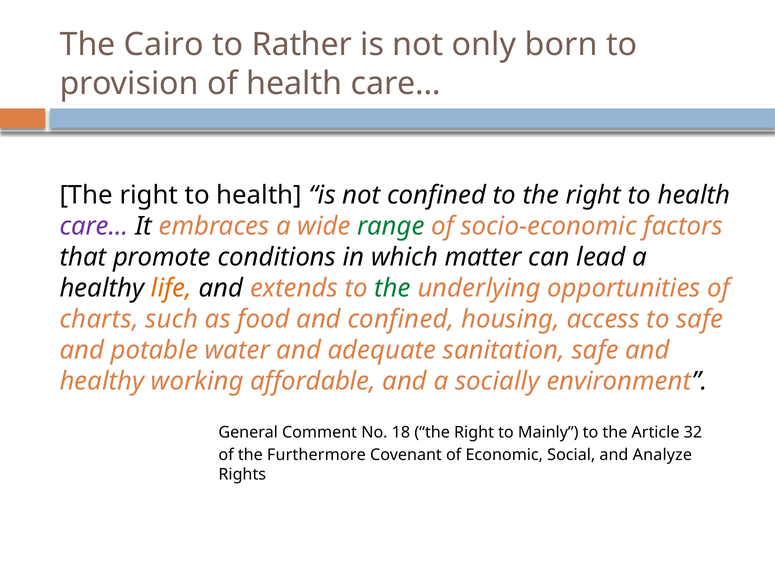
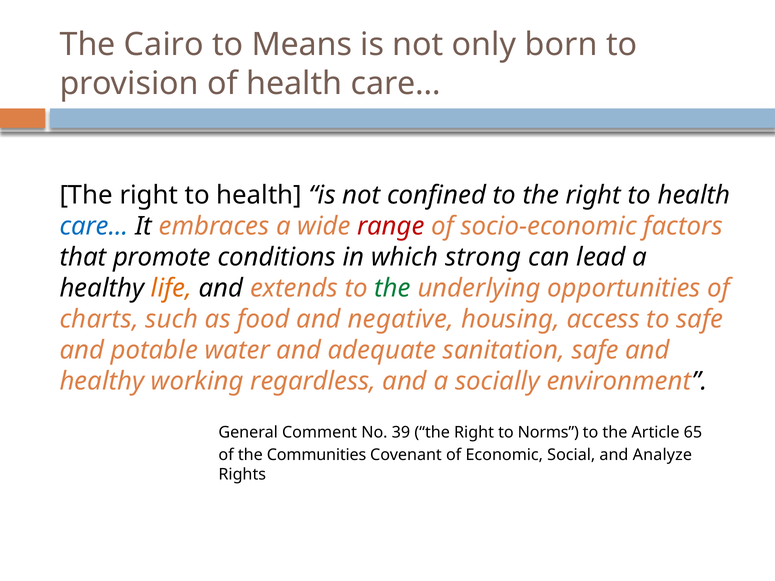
Rather: Rather -> Means
care colour: purple -> blue
range colour: green -> red
matter: matter -> strong
and confined: confined -> negative
affordable: affordable -> regardless
18: 18 -> 39
Mainly: Mainly -> Norms
32: 32 -> 65
Furthermore: Furthermore -> Communities
